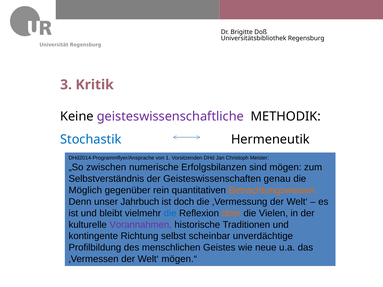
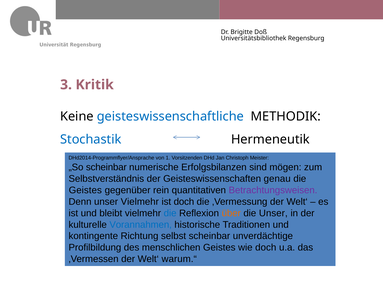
geisteswissenschaftliche colour: purple -> blue
„So zwischen: zwischen -> scheinbar
Möglich at (85, 190): Möglich -> Geistes
Betrachtungsweisen colour: orange -> purple
unser Jahrbuch: Jahrbuch -> Vielmehr
die Vielen: Vielen -> Unser
Vorannahmen colour: purple -> blue
wie neue: neue -> doch
mögen.“: mögen.“ -> warum.“
